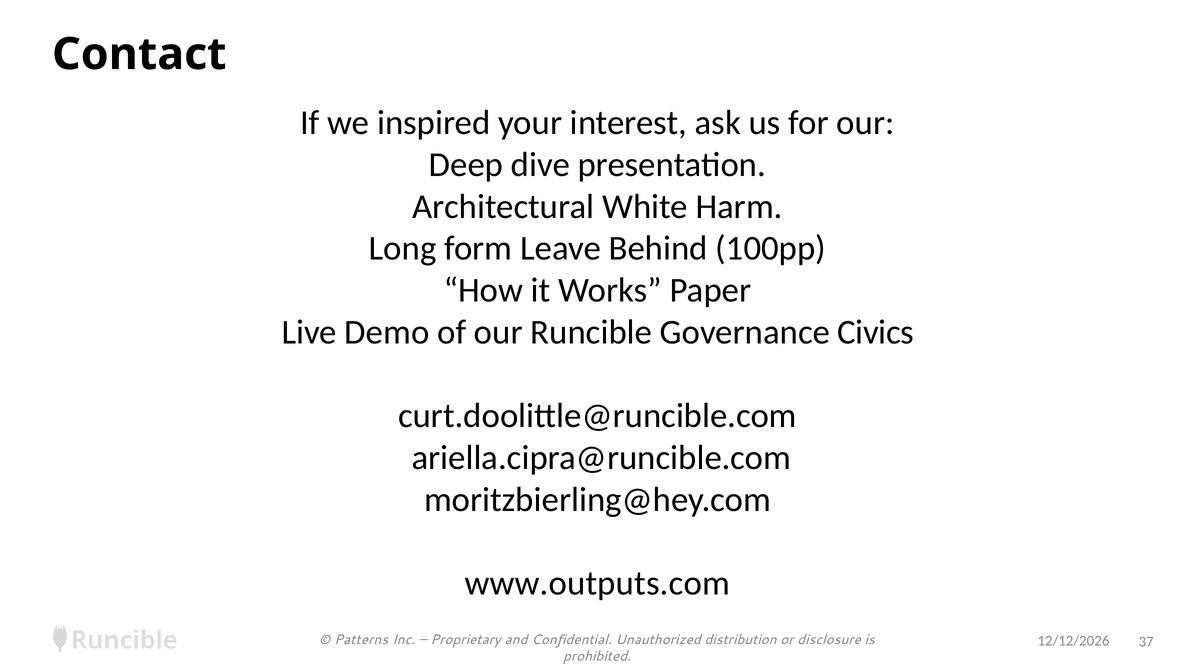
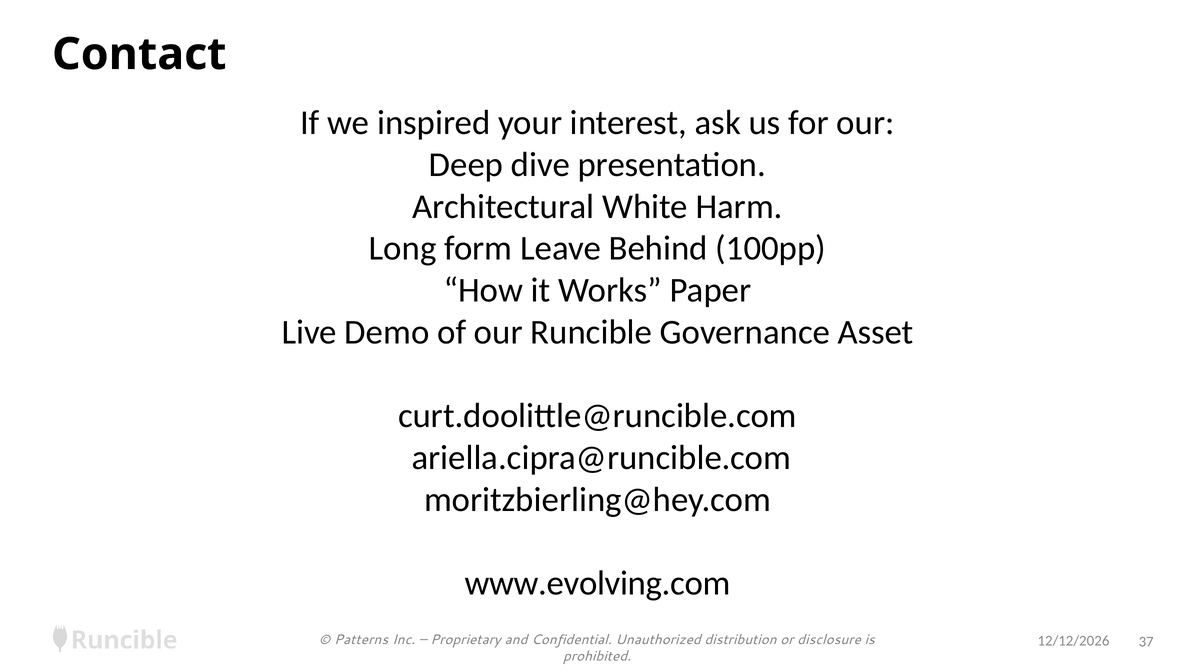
Civics: Civics -> Asset
www.outputs.com: www.outputs.com -> www.evolving.com
